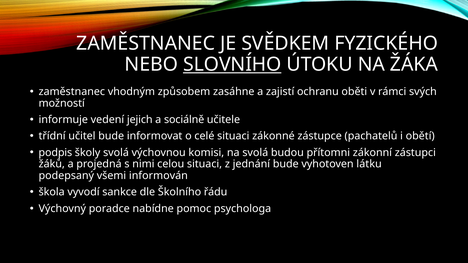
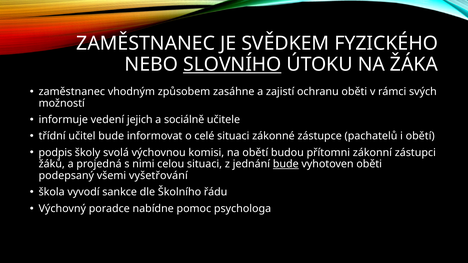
na svolá: svolá -> obětí
bude at (286, 164) underline: none -> present
vyhotoven látku: látku -> oběti
informován: informován -> vyšetřování
